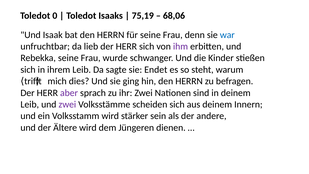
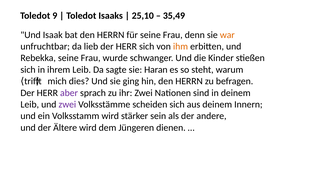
0: 0 -> 9
75,19: 75,19 -> 25,10
68,06: 68,06 -> 35,49
war colour: blue -> orange
ihm colour: purple -> orange
Endet: Endet -> Haran
